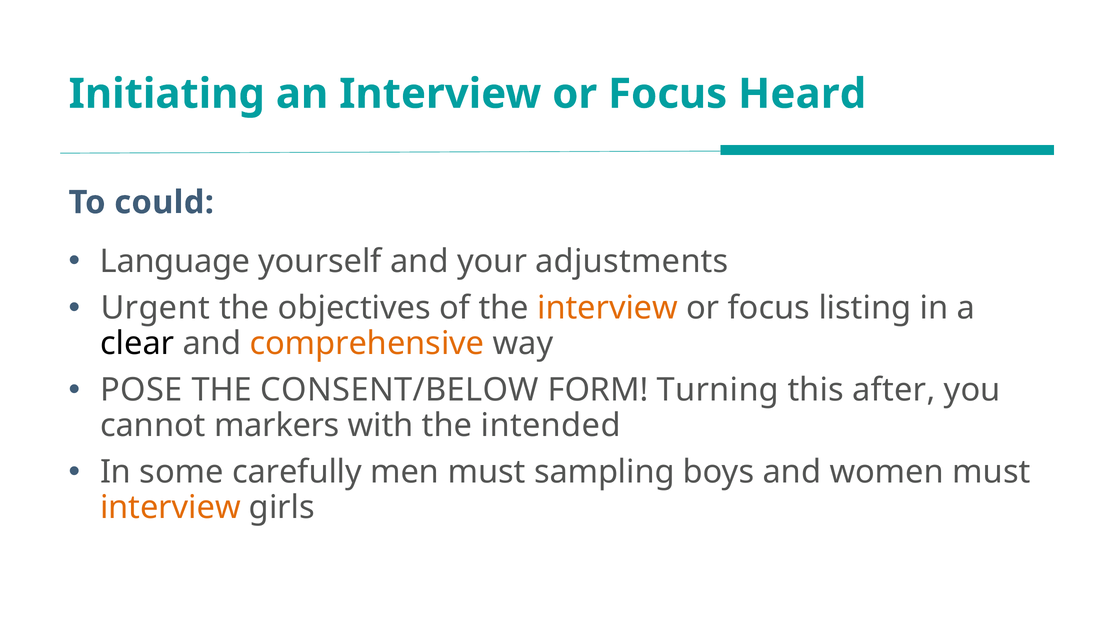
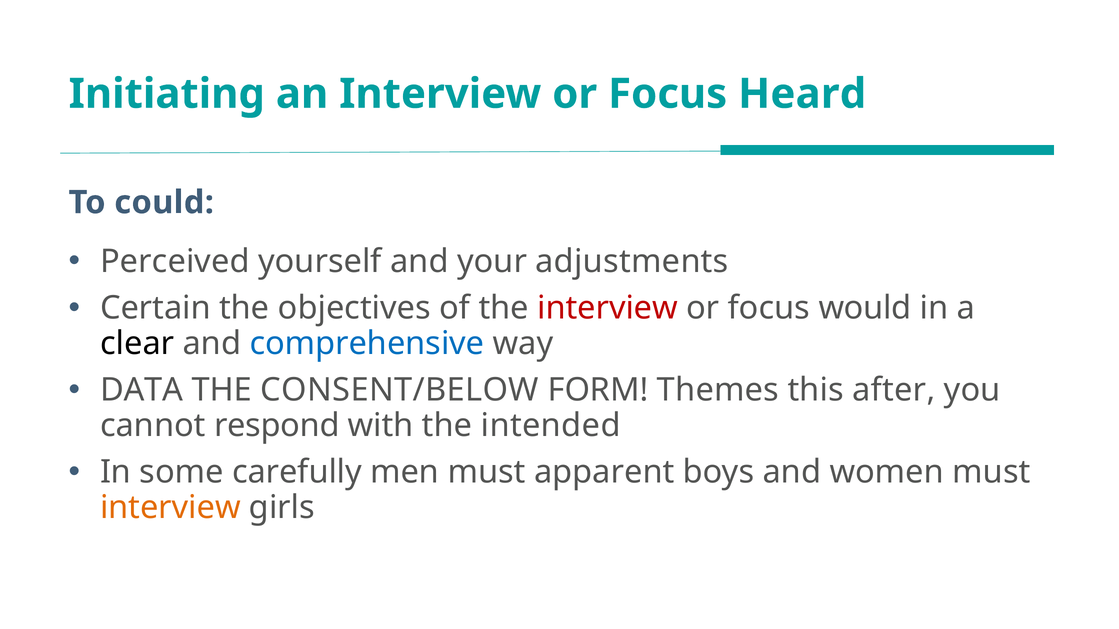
Language: Language -> Perceived
Urgent: Urgent -> Certain
interview at (608, 308) colour: orange -> red
listing: listing -> would
comprehensive colour: orange -> blue
POSE: POSE -> DATA
Turning: Turning -> Themes
markers: markers -> respond
sampling: sampling -> apparent
